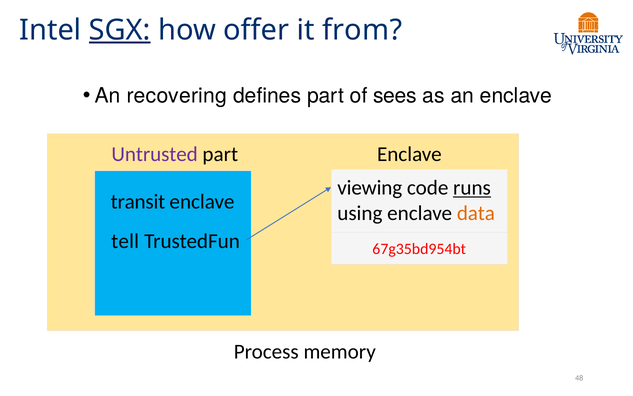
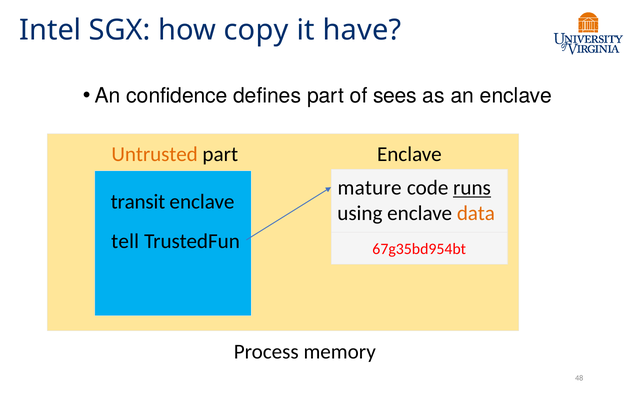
SGX underline: present -> none
offer: offer -> copy
from: from -> have
recovering: recovering -> confidence
Untrusted colour: purple -> orange
viewing: viewing -> mature
